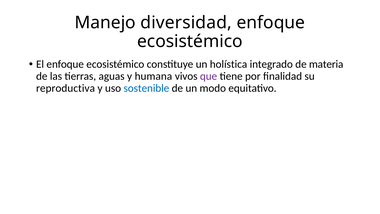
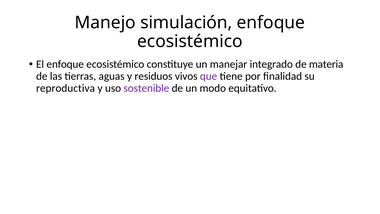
diversidad: diversidad -> simulación
holística: holística -> manejar
humana: humana -> residuos
sostenible colour: blue -> purple
